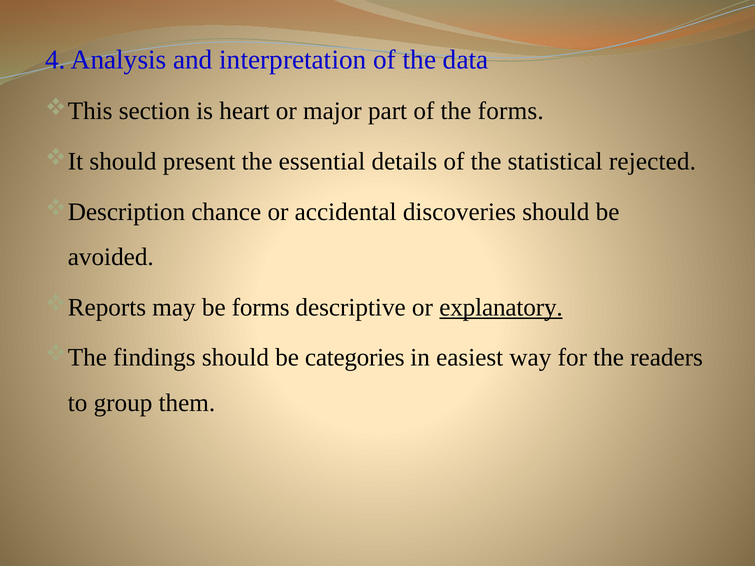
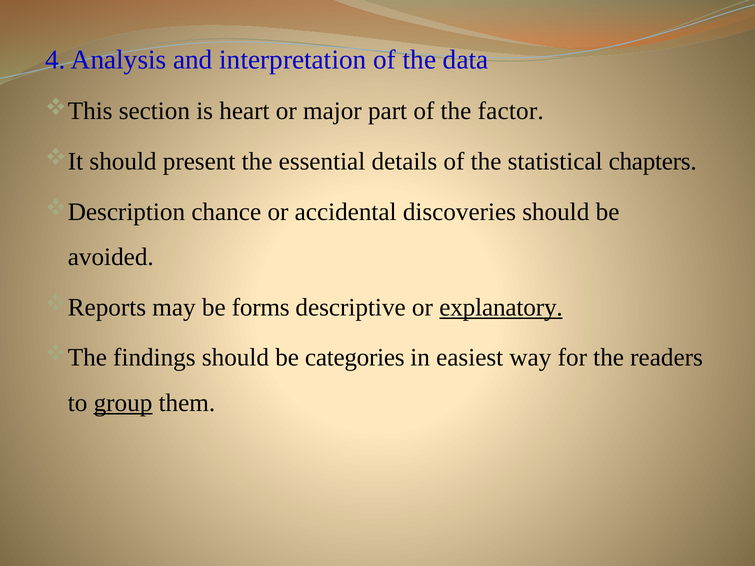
the forms: forms -> factor
rejected: rejected -> chapters
group underline: none -> present
